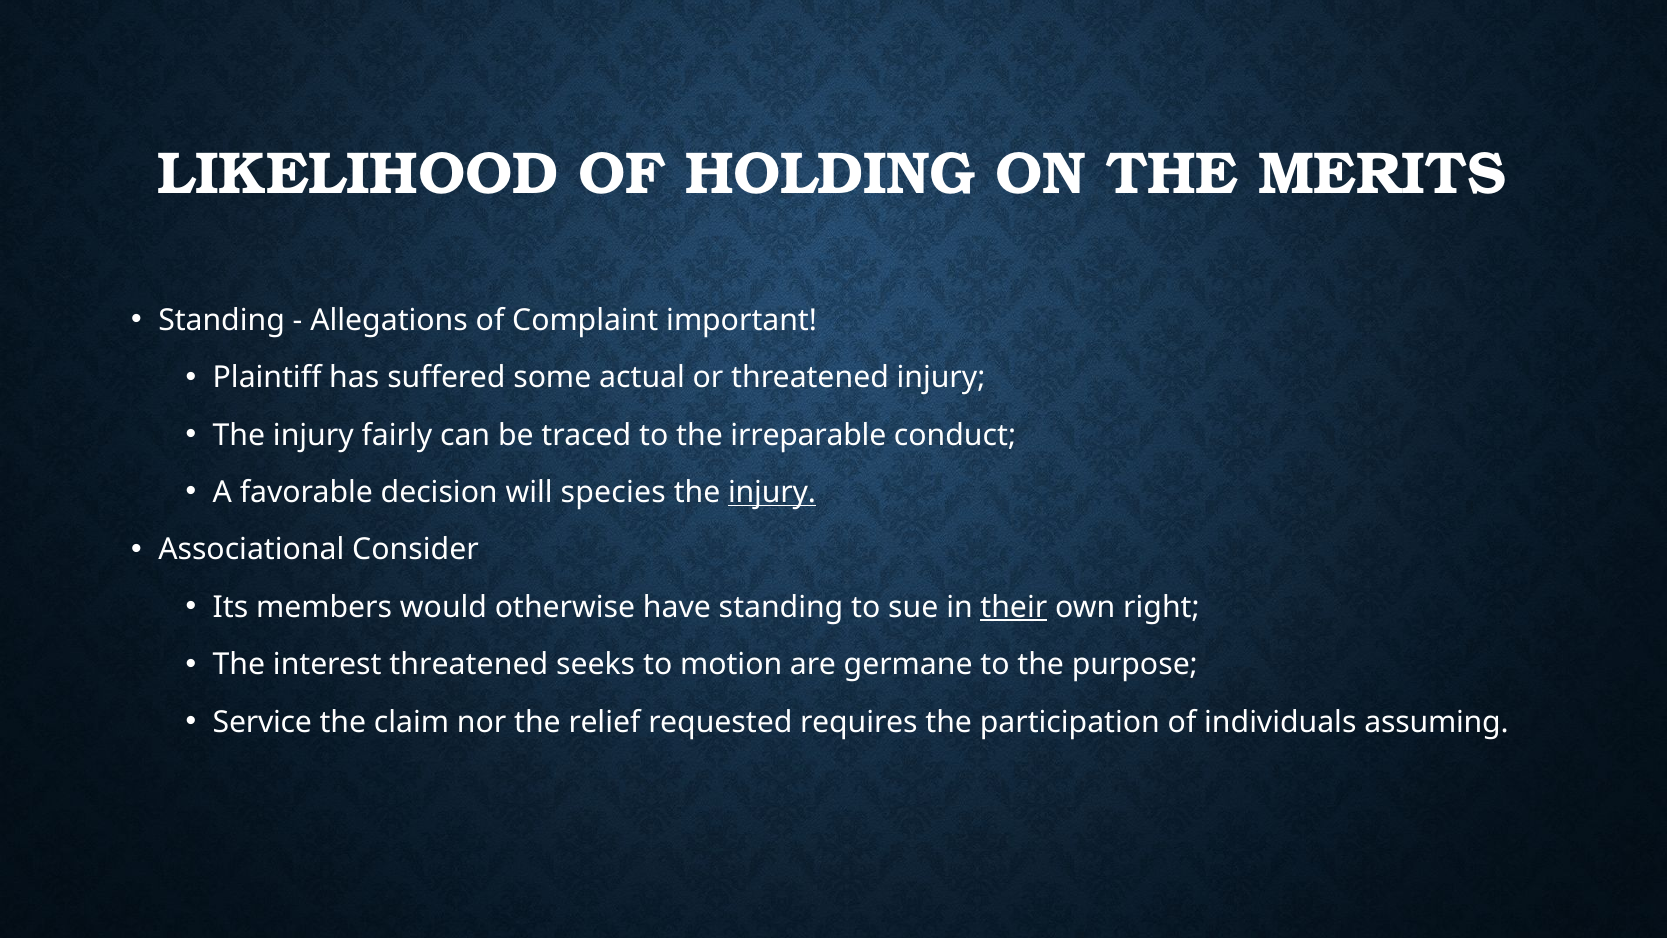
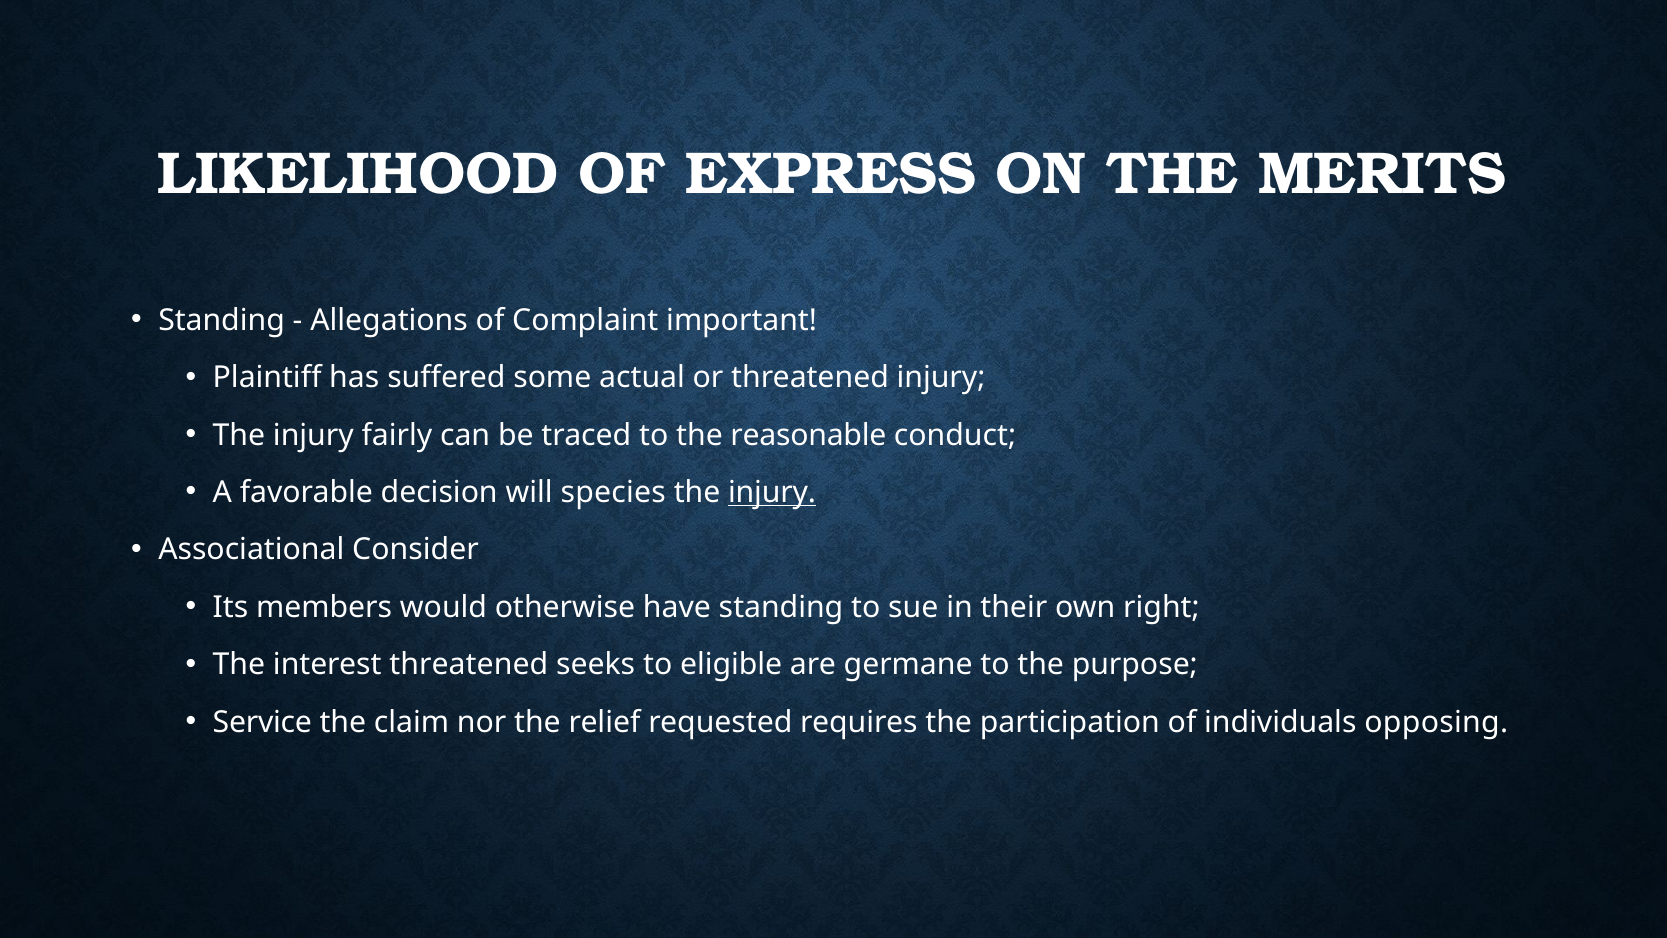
HOLDING: HOLDING -> EXPRESS
irreparable: irreparable -> reasonable
their underline: present -> none
motion: motion -> eligible
assuming: assuming -> opposing
